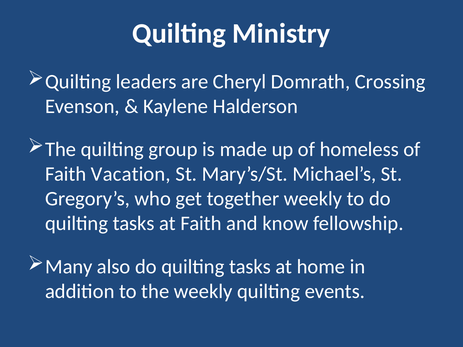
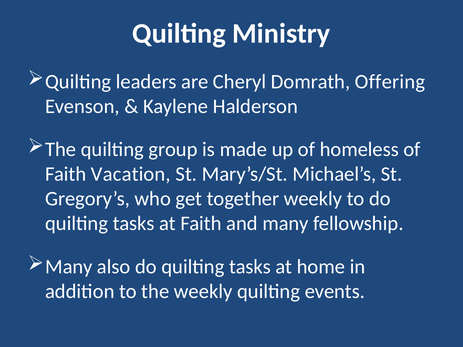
Crossing: Crossing -> Offering
and know: know -> many
